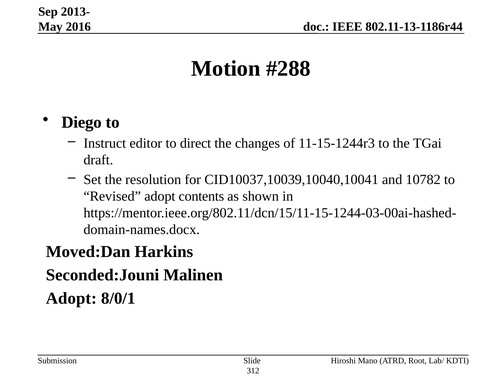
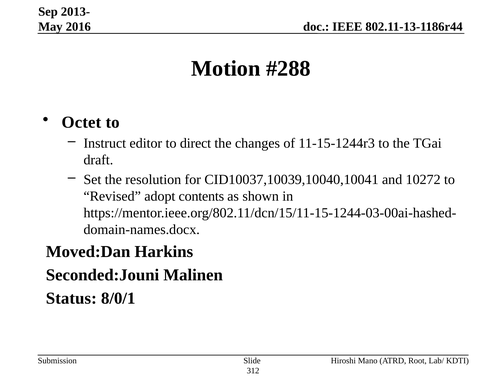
Diego: Diego -> Octet
10782: 10782 -> 10272
Adopt at (71, 299): Adopt -> Status
